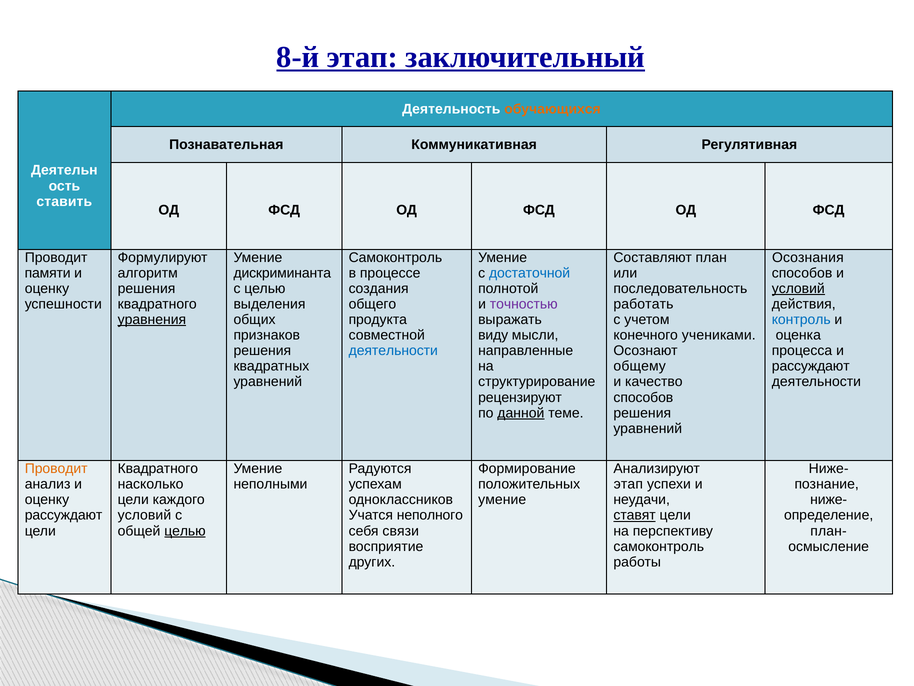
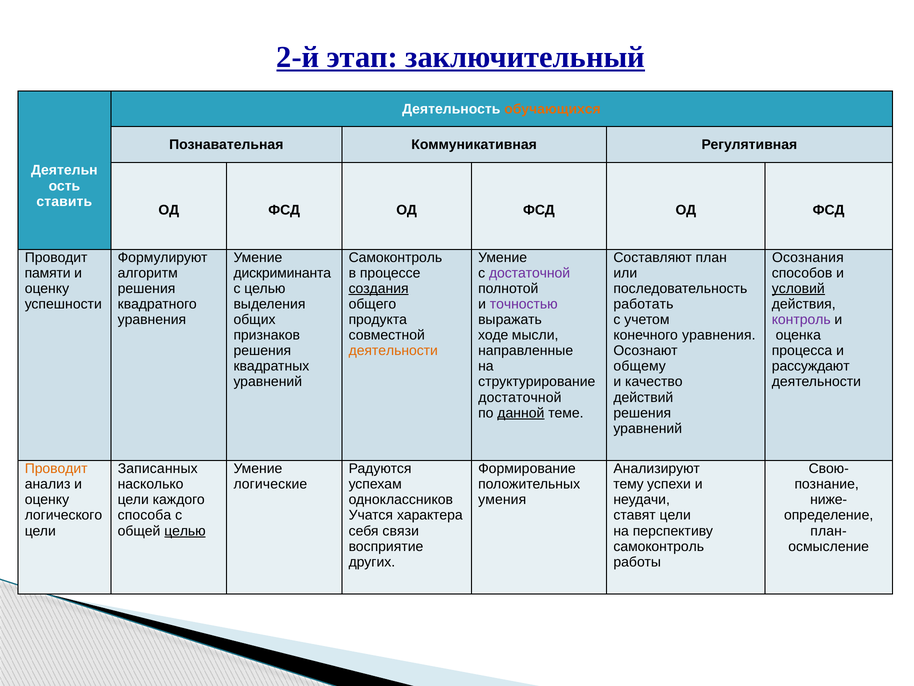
8-й: 8-й -> 2-й
достаточной at (530, 273) colour: blue -> purple
создания underline: none -> present
уравнения at (152, 319) underline: present -> none
контроль colour: blue -> purple
виду: виду -> ходе
конечного учениками: учениками -> уравнения
деятельности at (393, 350) colour: blue -> orange
рецензируют at (520, 397): рецензируют -> достаточной
способов at (643, 397): способов -> действий
Квадратного at (158, 468): Квадратного -> Записанных
Ниже- at (829, 468): Ниже- -> Свою-
неполными: неполными -> логические
этап at (628, 484): этап -> тему
умение at (502, 499): умение -> умения
рассуждают at (64, 515): рассуждают -> логического
условий at (144, 515): условий -> способа
неполного: неполного -> характера
ставят underline: present -> none
